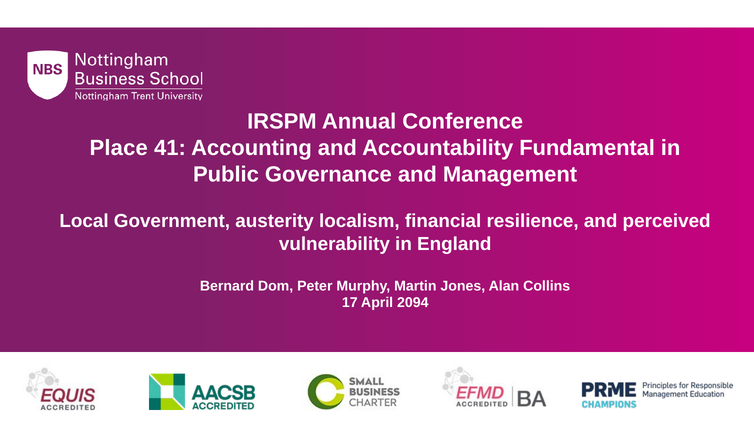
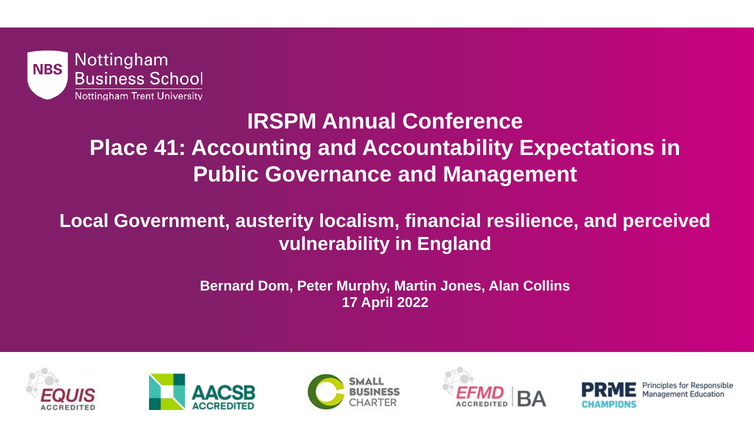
Fundamental: Fundamental -> Expectations
2094: 2094 -> 2022
